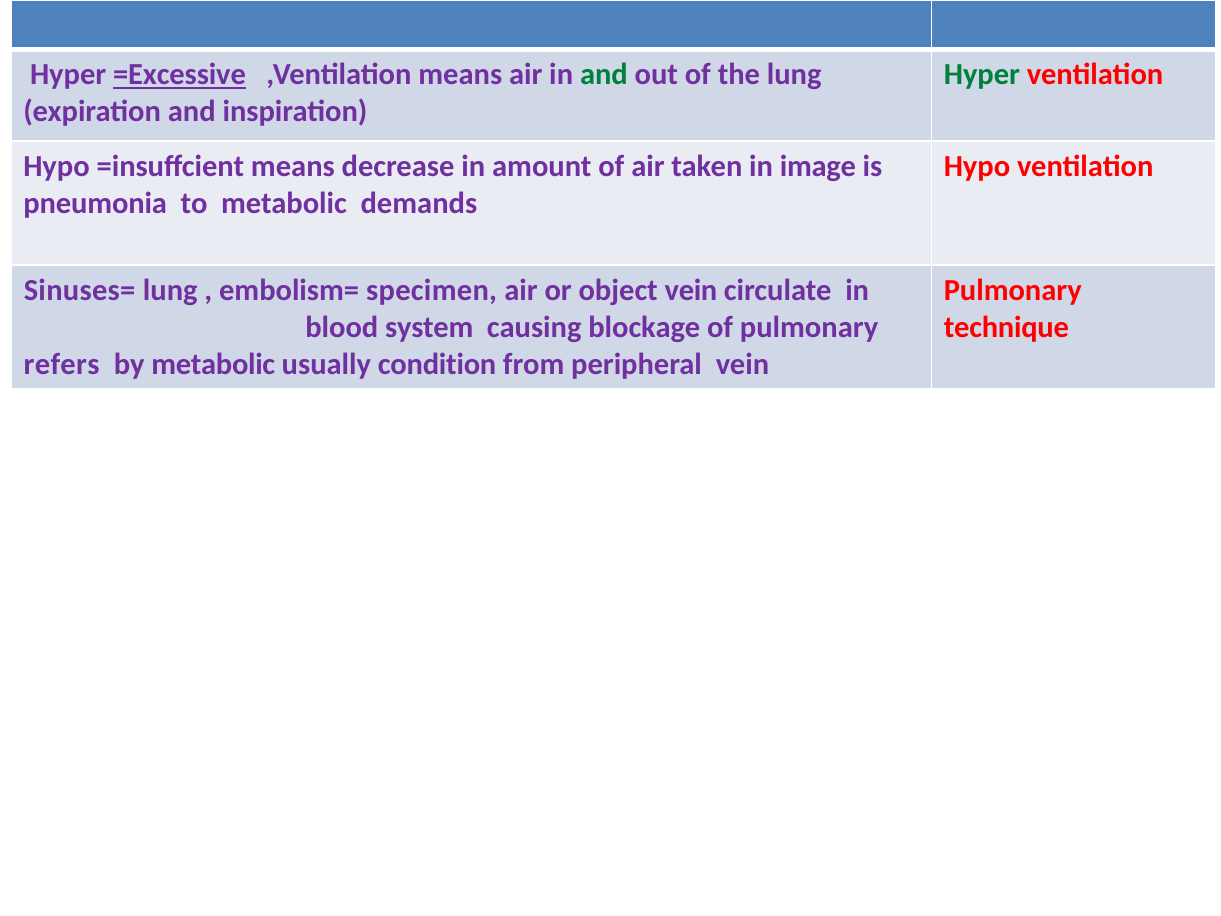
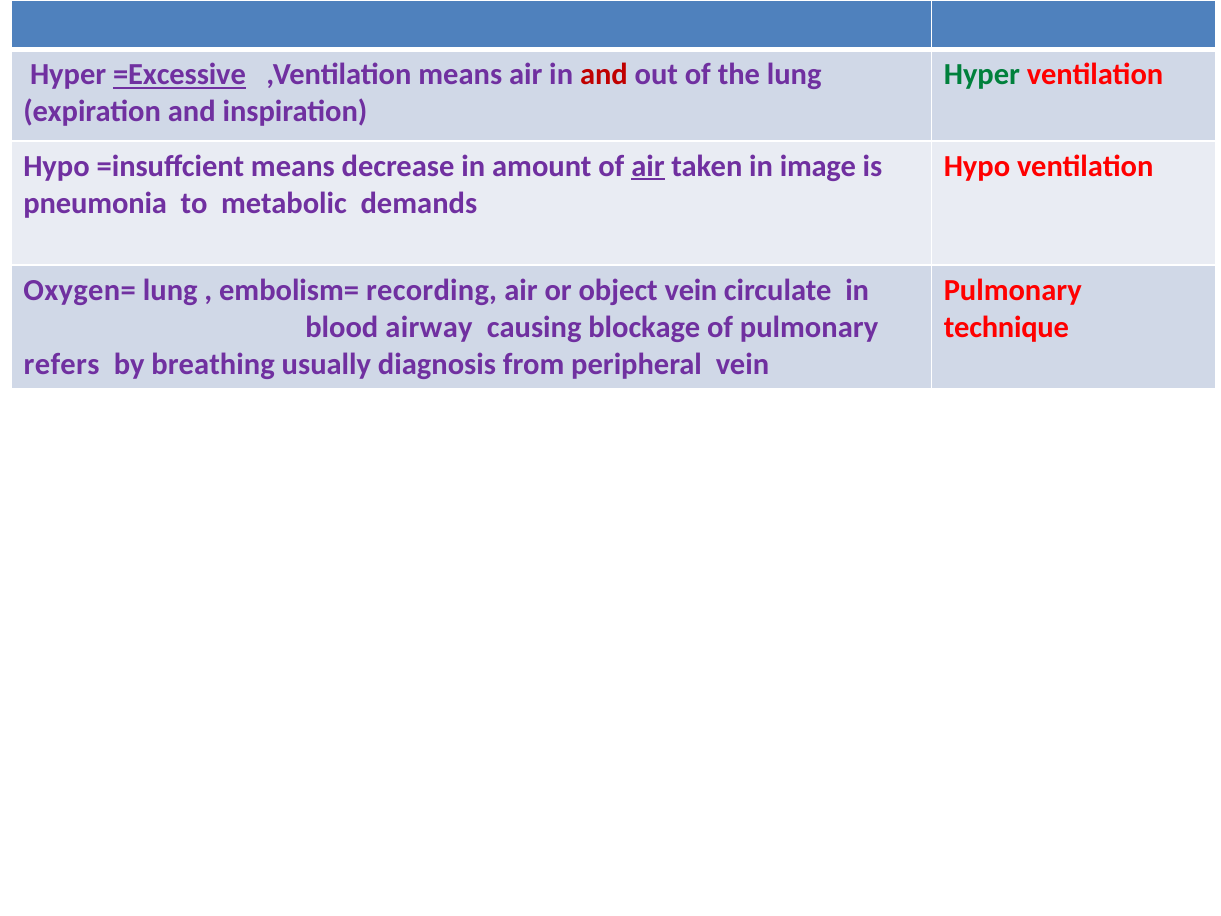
and at (604, 75) colour: green -> red
air at (648, 166) underline: none -> present
Sinuses=: Sinuses= -> Oxygen=
specimen: specimen -> recording
system: system -> airway
by metabolic: metabolic -> breathing
condition: condition -> diagnosis
